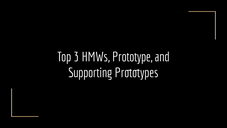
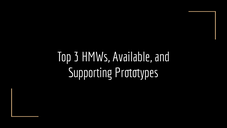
Prototype: Prototype -> Available
